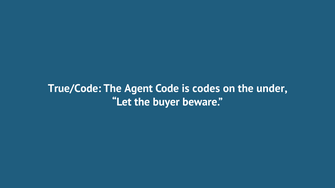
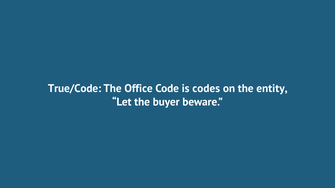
Agent: Agent -> Office
under: under -> entity
